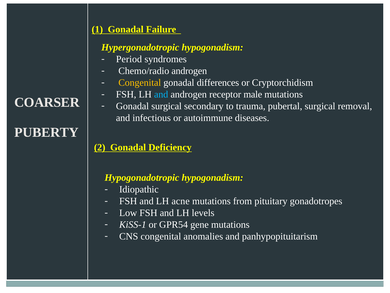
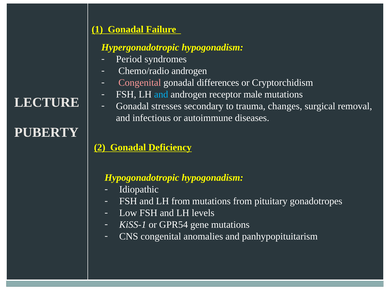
Congenital at (140, 83) colour: yellow -> pink
COARSER: COARSER -> LECTURE
Gonadal surgical: surgical -> stresses
pubertal: pubertal -> changes
LH acne: acne -> from
